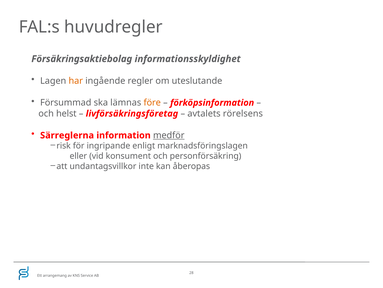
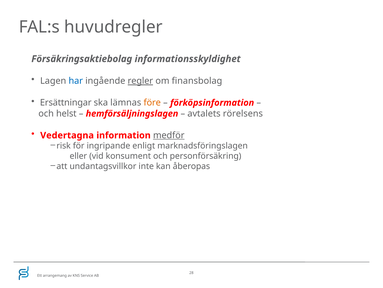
har colour: orange -> blue
regler underline: none -> present
uteslutande: uteslutande -> finansbolag
Försummad: Försummad -> Ersättningar
livförsäkringsföretag: livförsäkringsföretag -> hemförsäljningslagen
Särreglerna: Särreglerna -> Vedertagna
